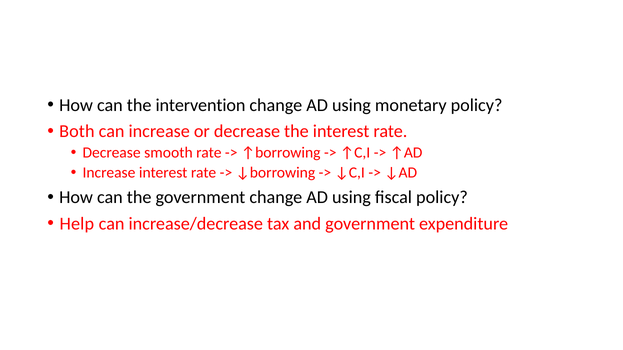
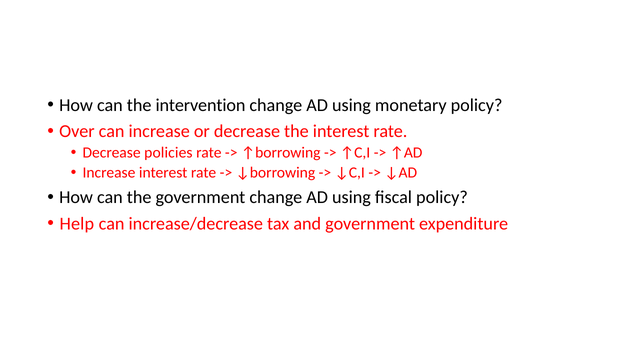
Both: Both -> Over
smooth: smooth -> policies
